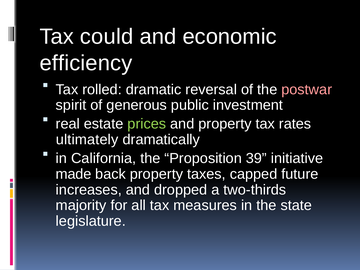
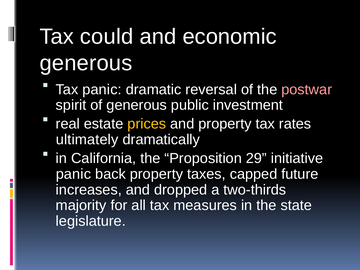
efficiency at (86, 63): efficiency -> generous
Tax rolled: rolled -> panic
prices colour: light green -> yellow
39: 39 -> 29
made at (74, 174): made -> panic
